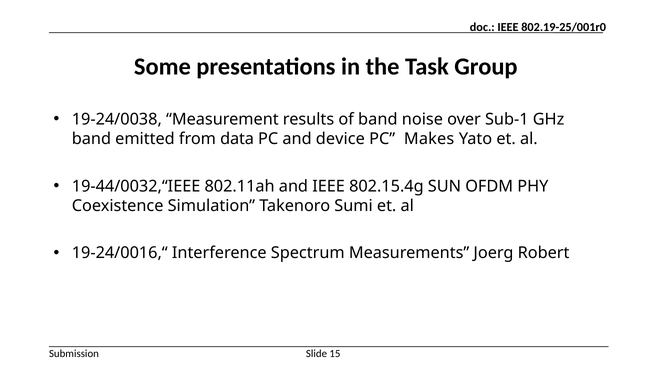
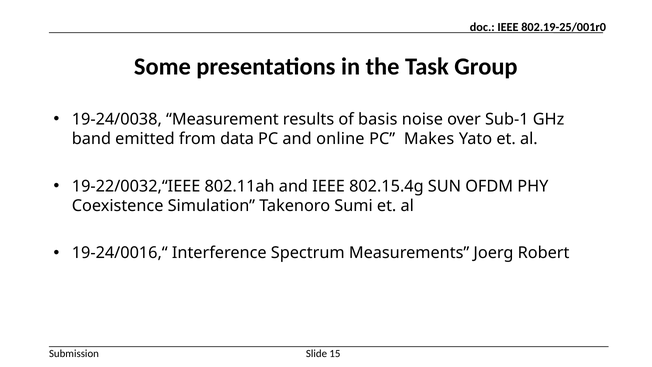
of band: band -> basis
device: device -> online
19-44/0032,“IEEE: 19-44/0032,“IEEE -> 19-22/0032,“IEEE
